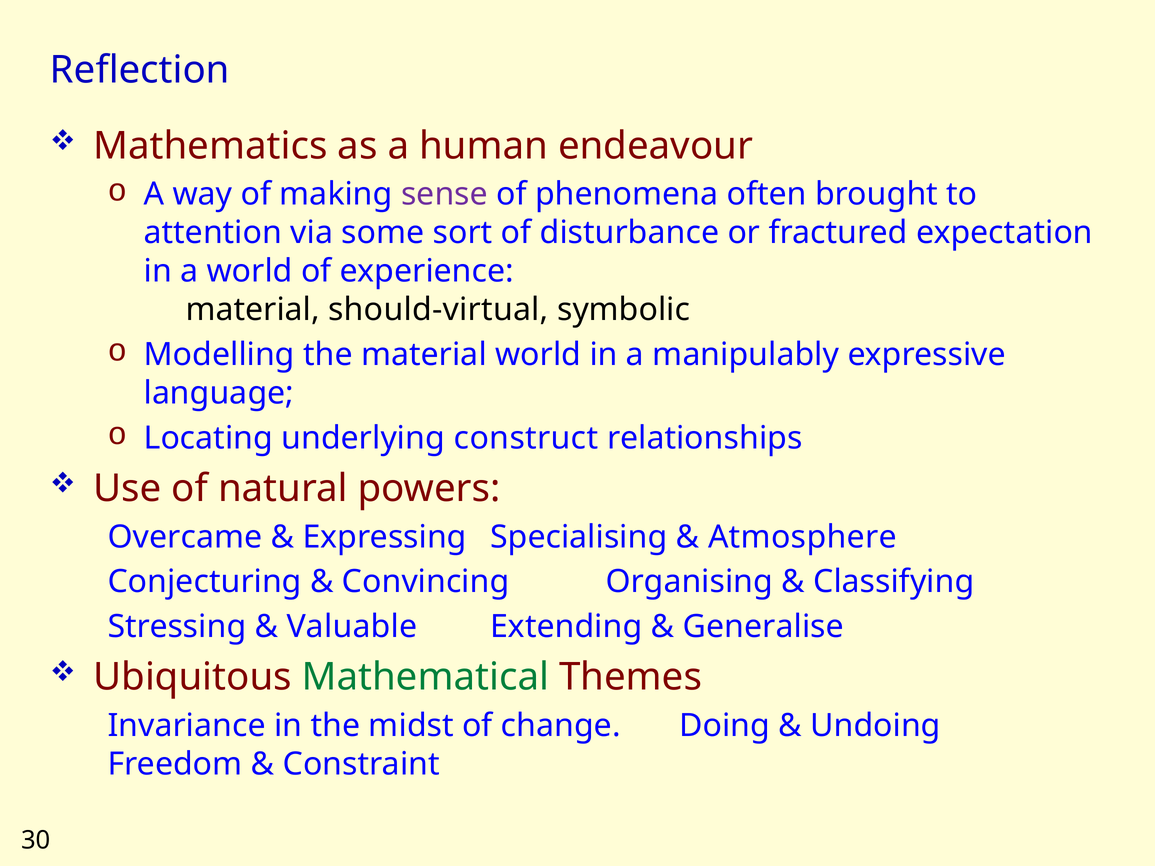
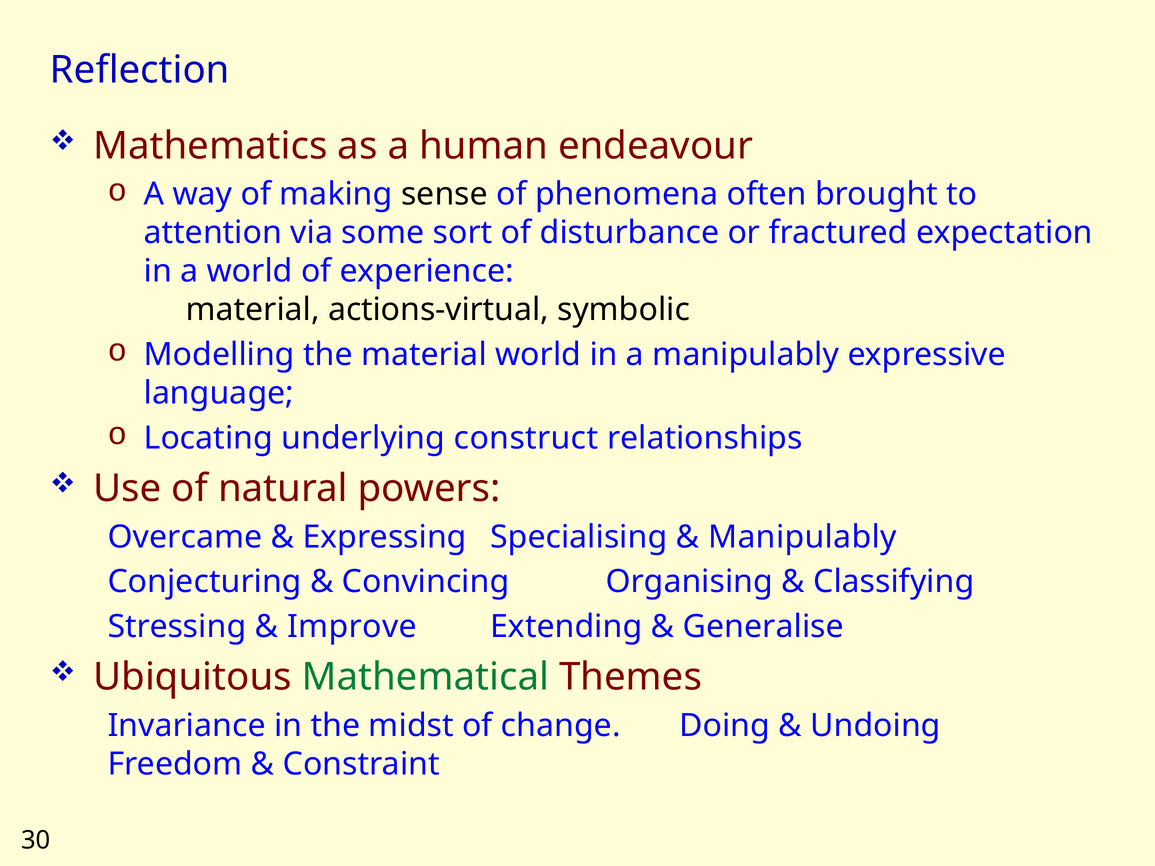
sense colour: purple -> black
should-virtual: should-virtual -> actions-virtual
Atmosphere at (802, 537): Atmosphere -> Manipulably
Valuable: Valuable -> Improve
